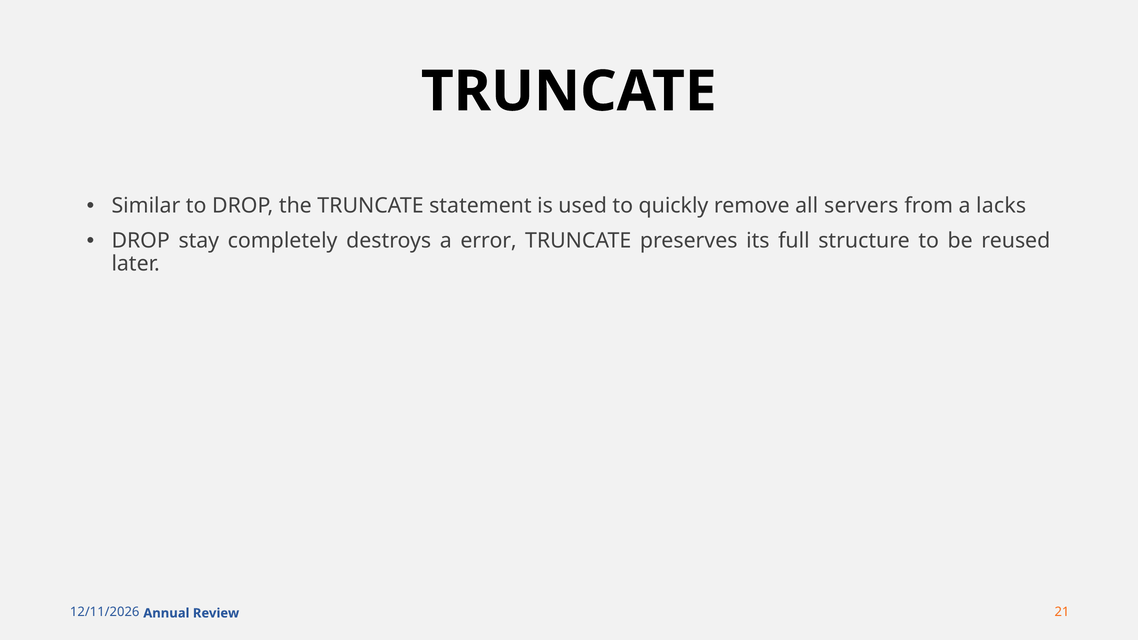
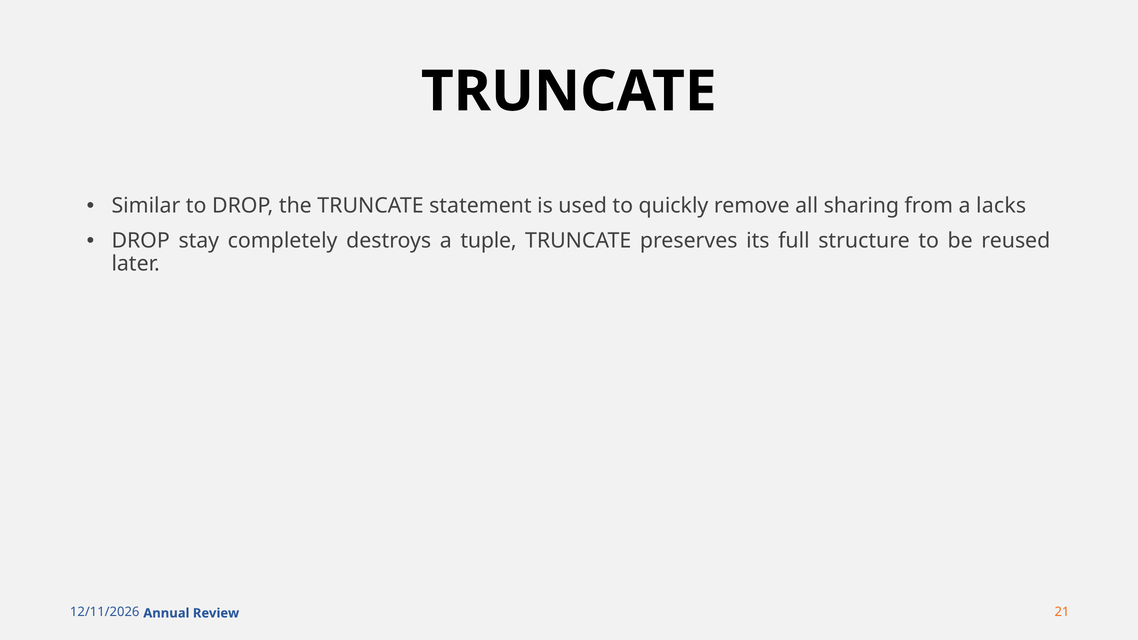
servers: servers -> sharing
error: error -> tuple
